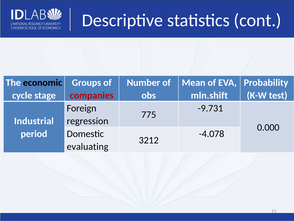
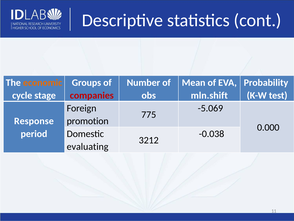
economic colour: black -> orange
-9.731: -9.731 -> -5.069
Industrial: Industrial -> Response
regression: regression -> promotion
-4.078: -4.078 -> -0.038
